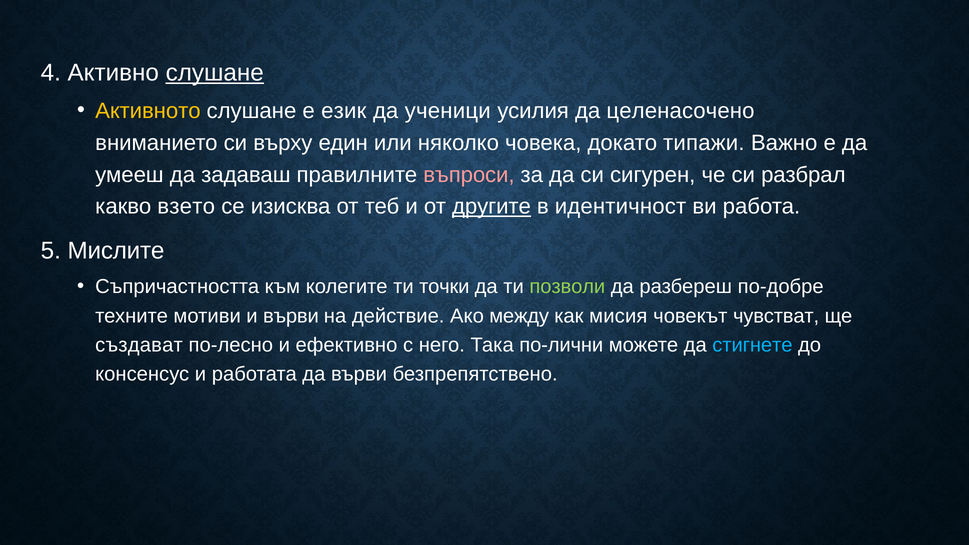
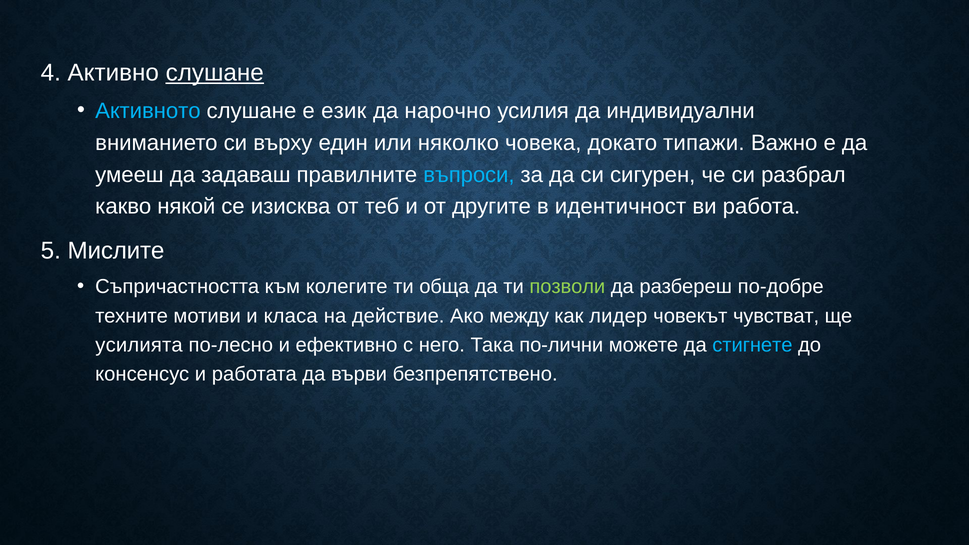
Активното colour: yellow -> light blue
ученици: ученици -> нарочно
целенасочено: целенасочено -> индивидуални
въпроси colour: pink -> light blue
взето: взето -> някой
другите underline: present -> none
точки: точки -> обща
и върви: върви -> класа
мисия: мисия -> лидер
създават: създават -> усилията
